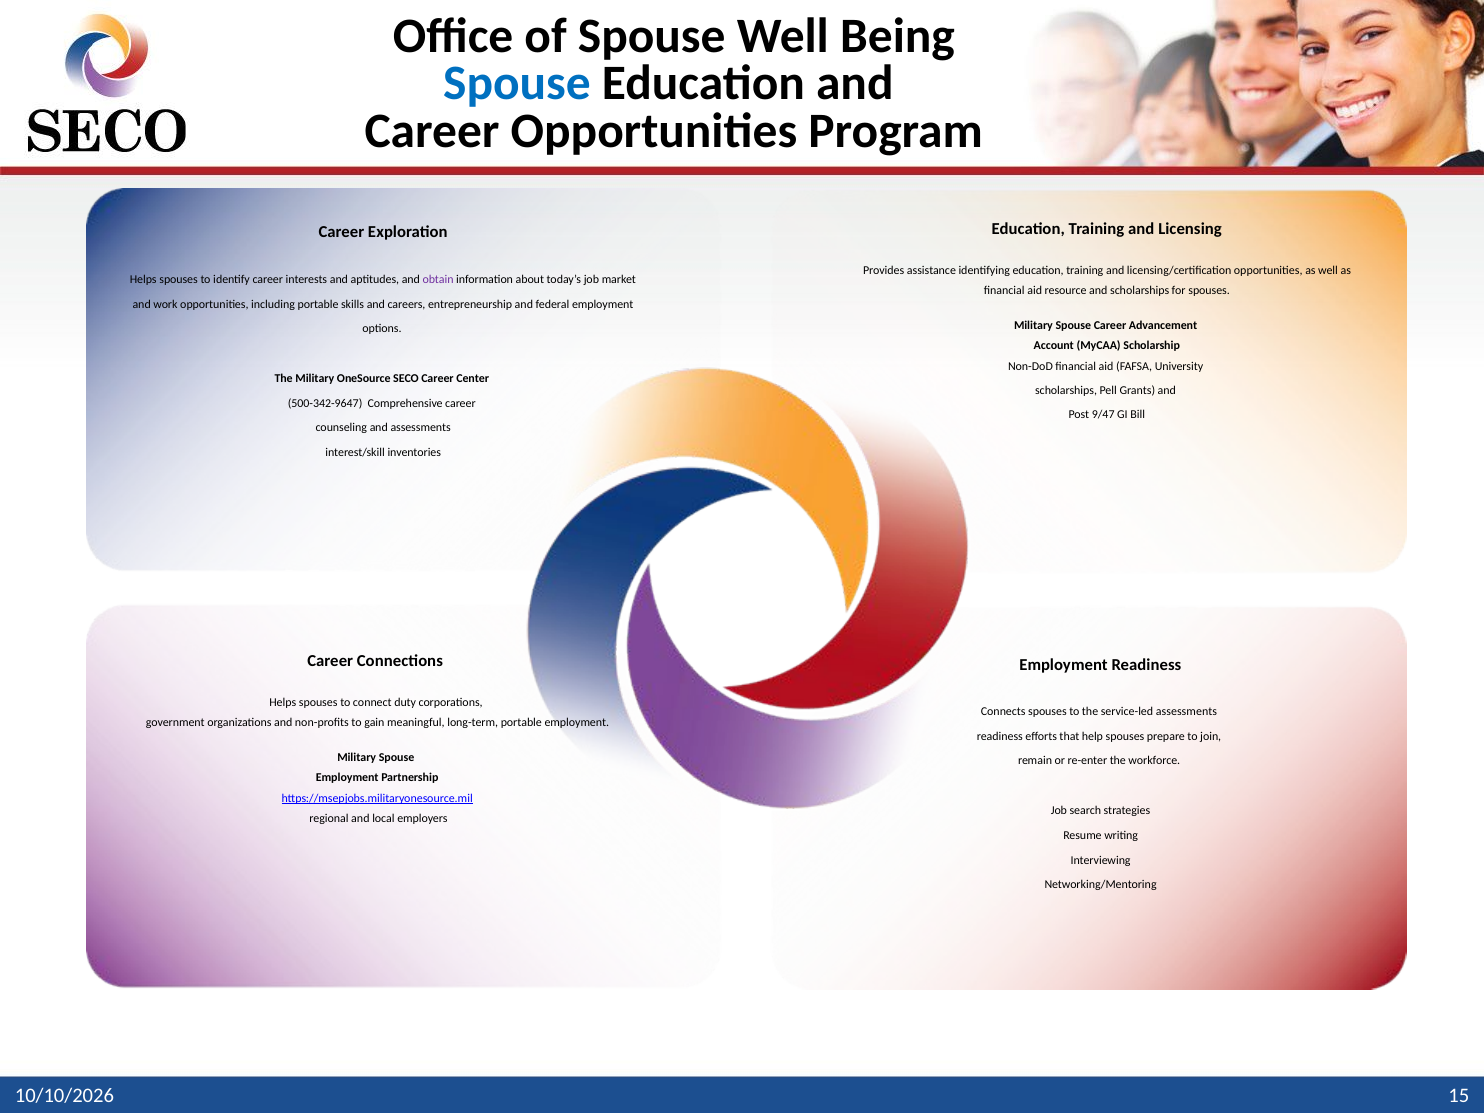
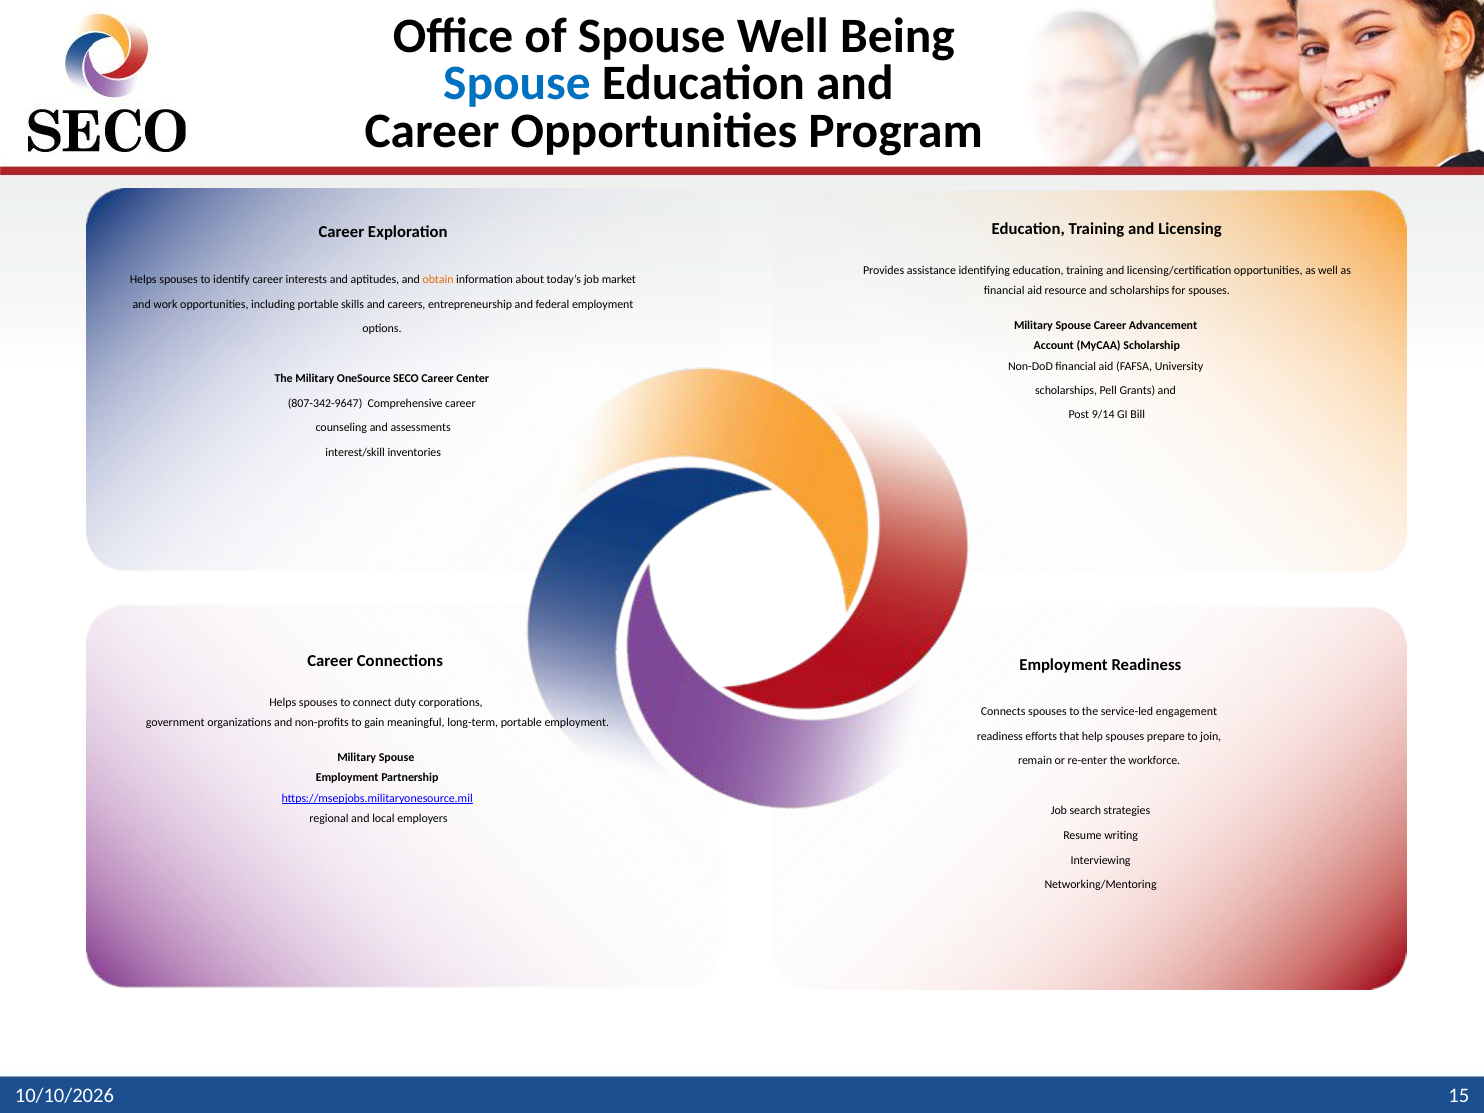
obtain colour: purple -> orange
500-342-9647: 500-342-9647 -> 807-342-9647
9/47: 9/47 -> 9/14
service-led assessments: assessments -> engagement
